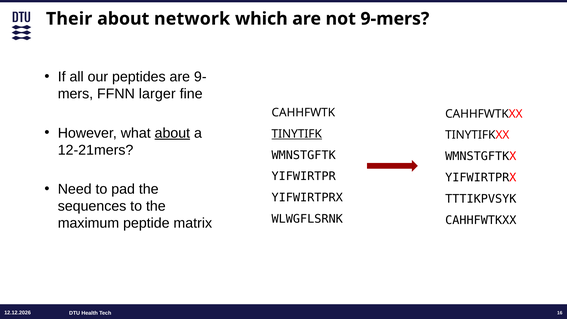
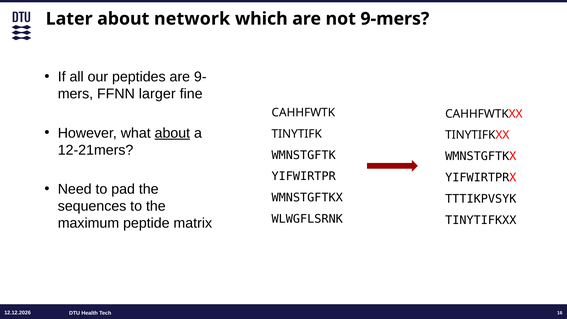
Their: Their -> Later
TINYTIFK underline: present -> none
YIFWIRTPRX at (307, 198): YIFWIRTPRX -> WMNSTGFTKX
CAHHFWTKXX at (481, 220): CAHHFWTKXX -> TINYTIFKXX
